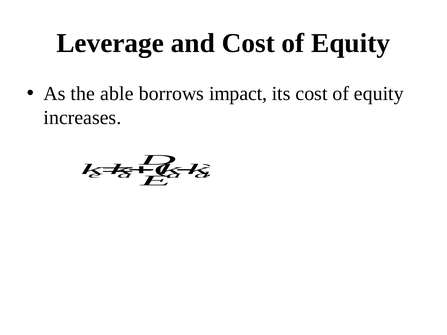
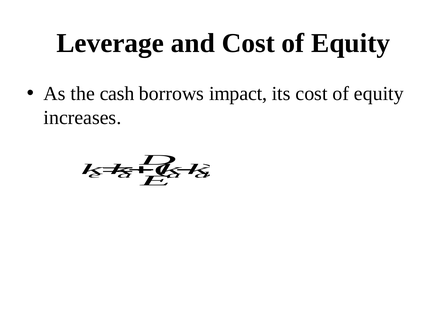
able: able -> cash
